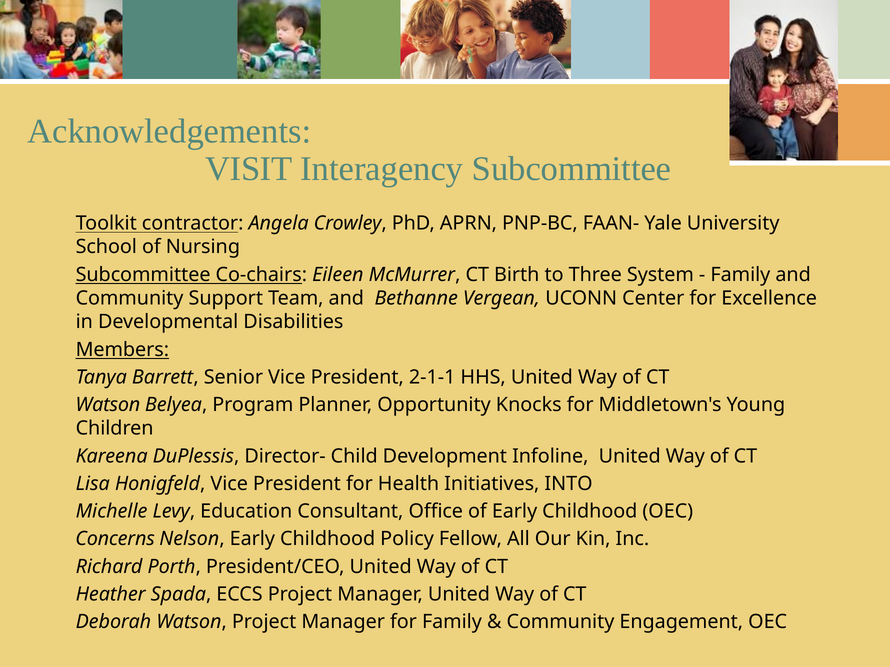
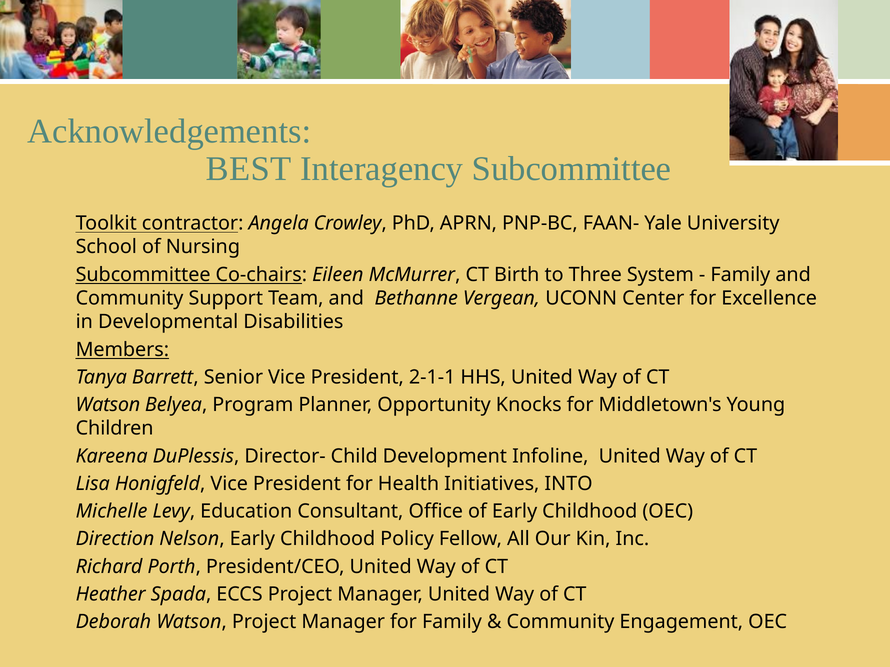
VISIT: VISIT -> BEST
Concerns: Concerns -> Direction
